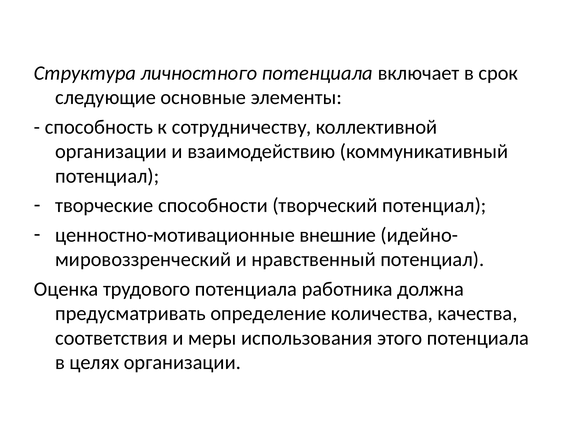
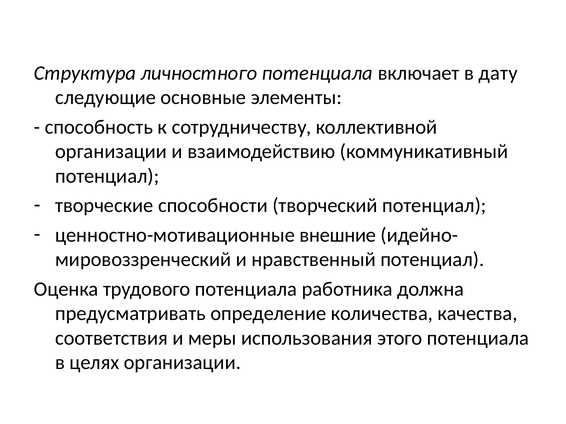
срок: срок -> дату
